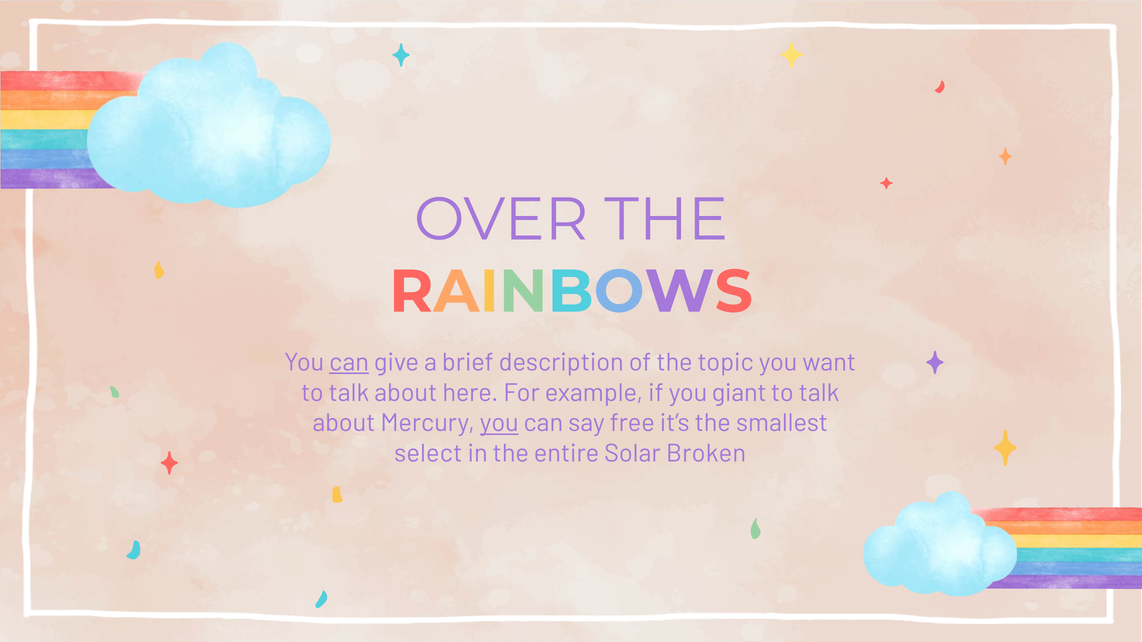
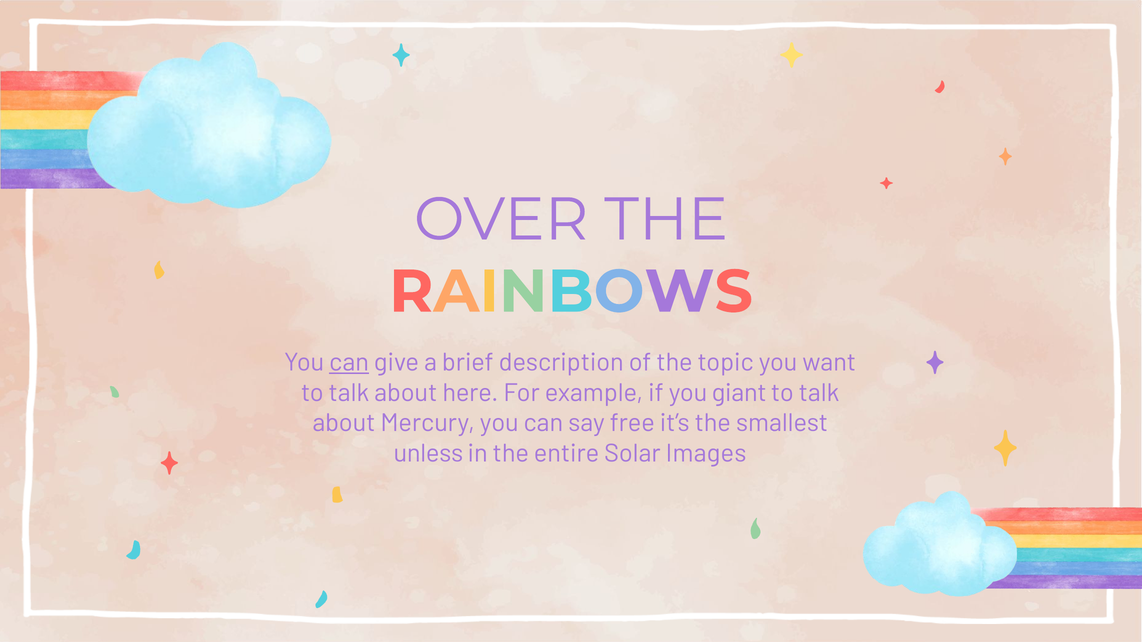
you at (499, 423) underline: present -> none
select: select -> unless
Broken: Broken -> Images
